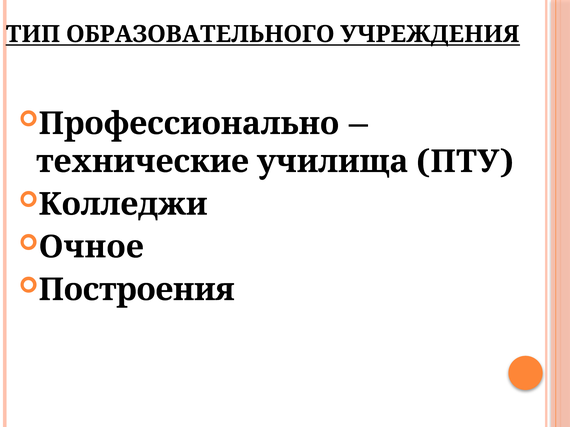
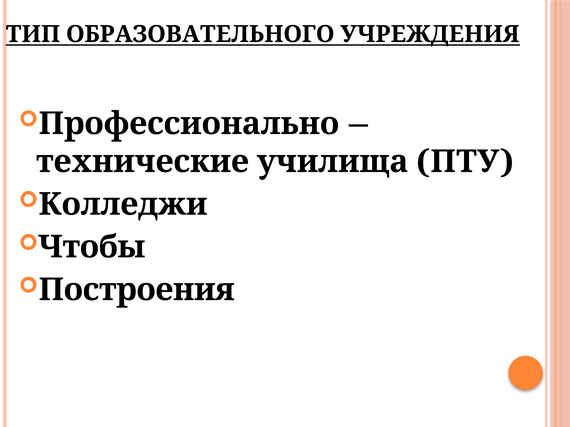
Очное: Очное -> Чтобы
